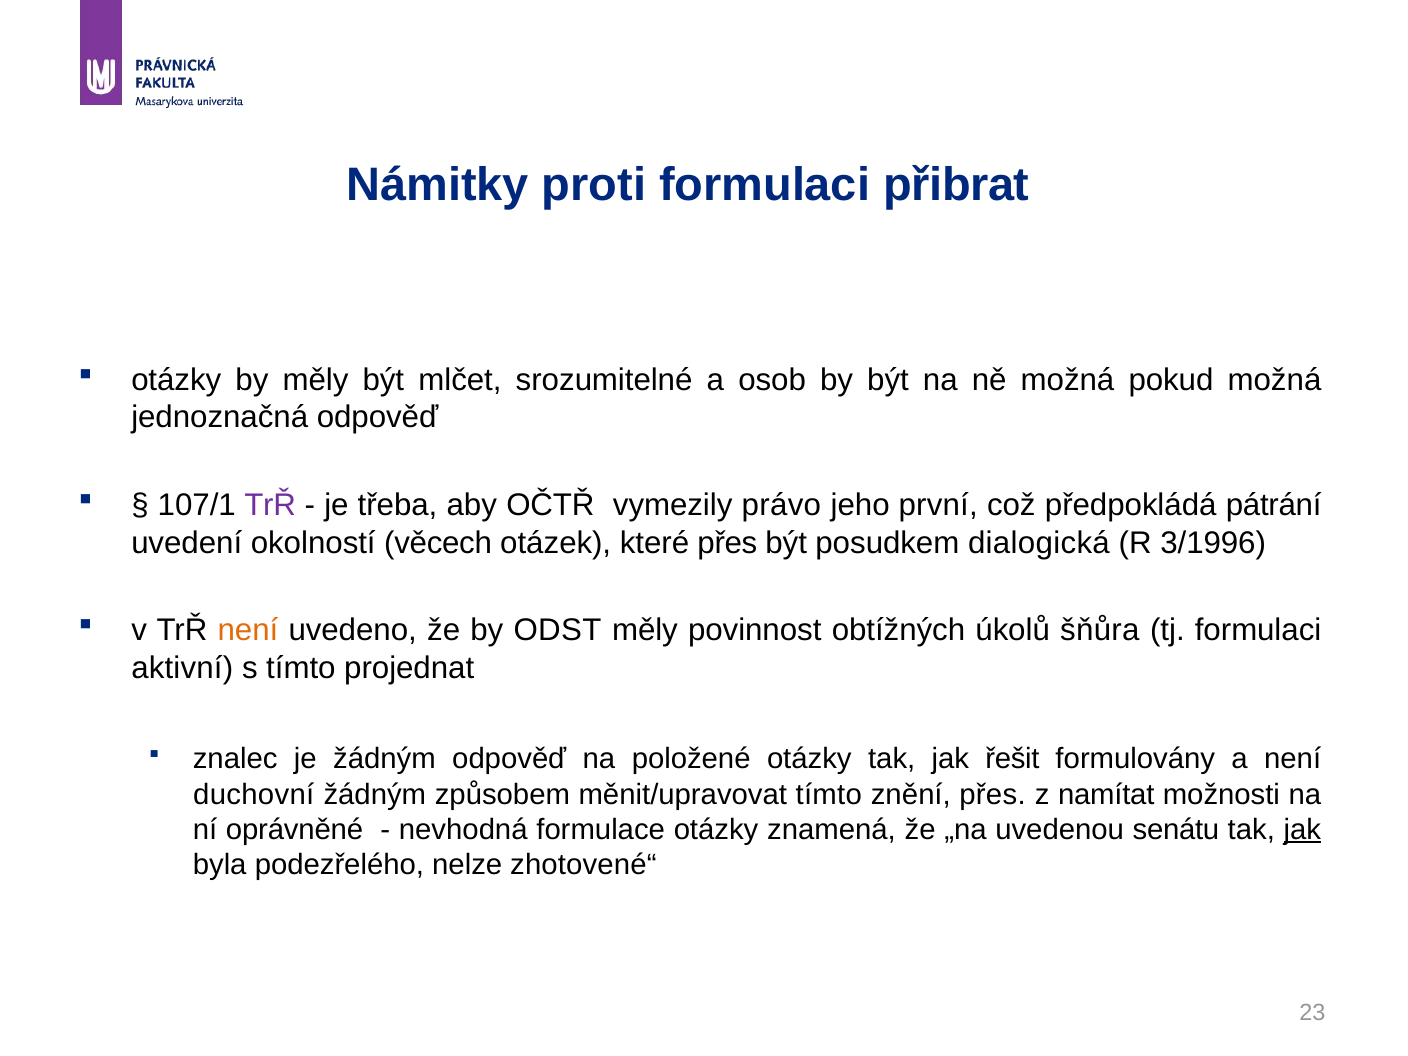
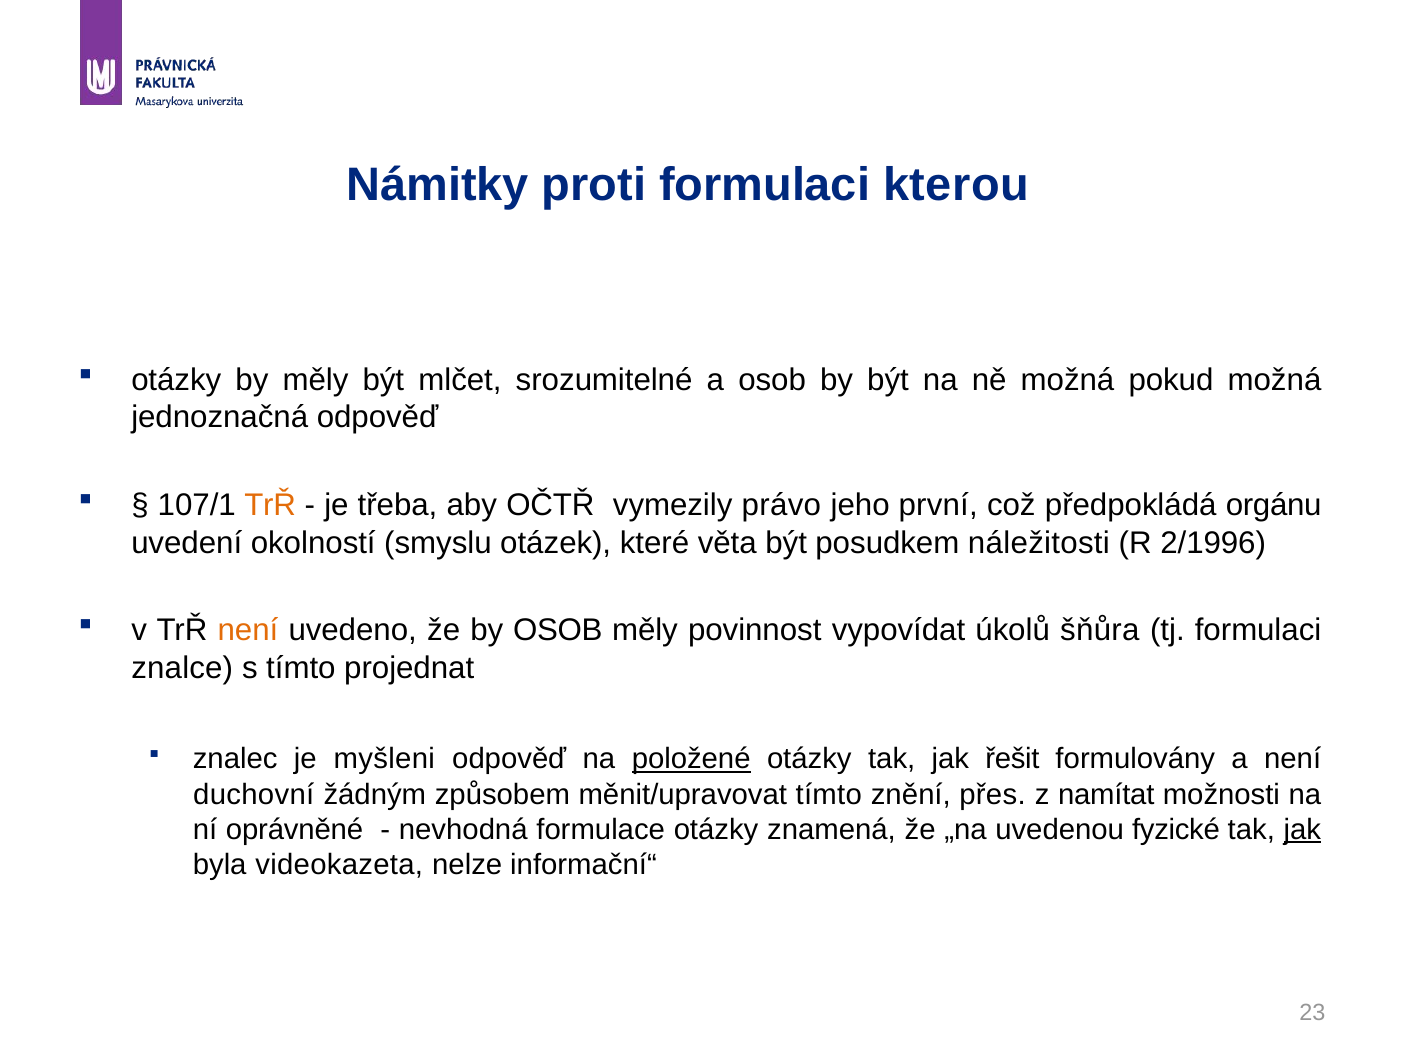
přibrat: přibrat -> kterou
TrŘ at (270, 505) colour: purple -> orange
pátrání: pátrání -> orgánu
věcech: věcech -> smyslu
které přes: přes -> věta
dialogická: dialogická -> náležitosti
3/1996: 3/1996 -> 2/1996
by ODST: ODST -> OSOB
obtížných: obtížných -> vypovídat
aktivní: aktivní -> znalce
je žádným: žádným -> myšleni
položené underline: none -> present
senátu: senátu -> fyzické
podezřelého: podezřelého -> videokazeta
zhotovené“: zhotovené“ -> informační“
